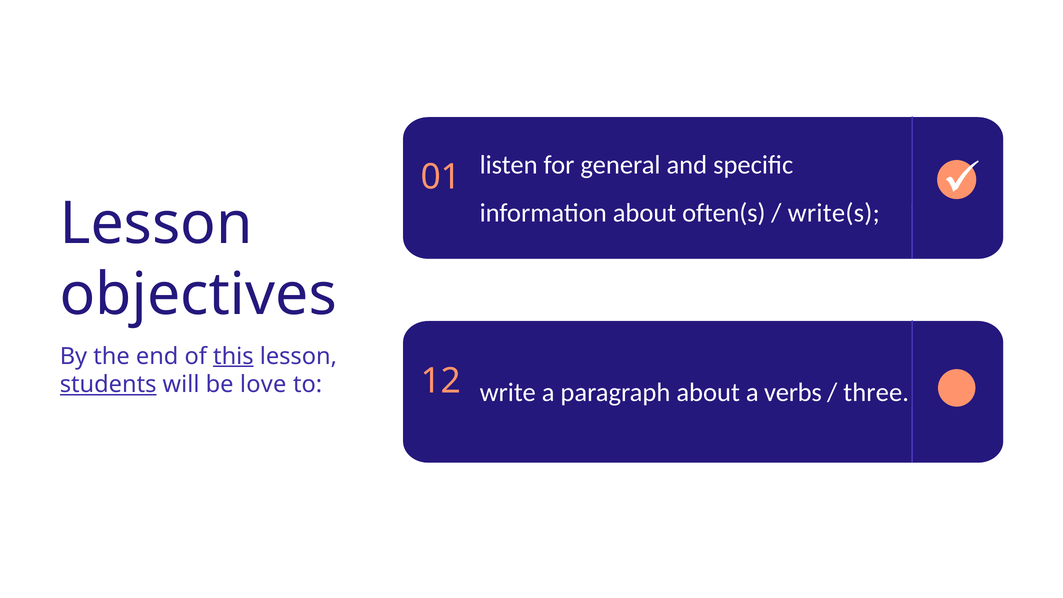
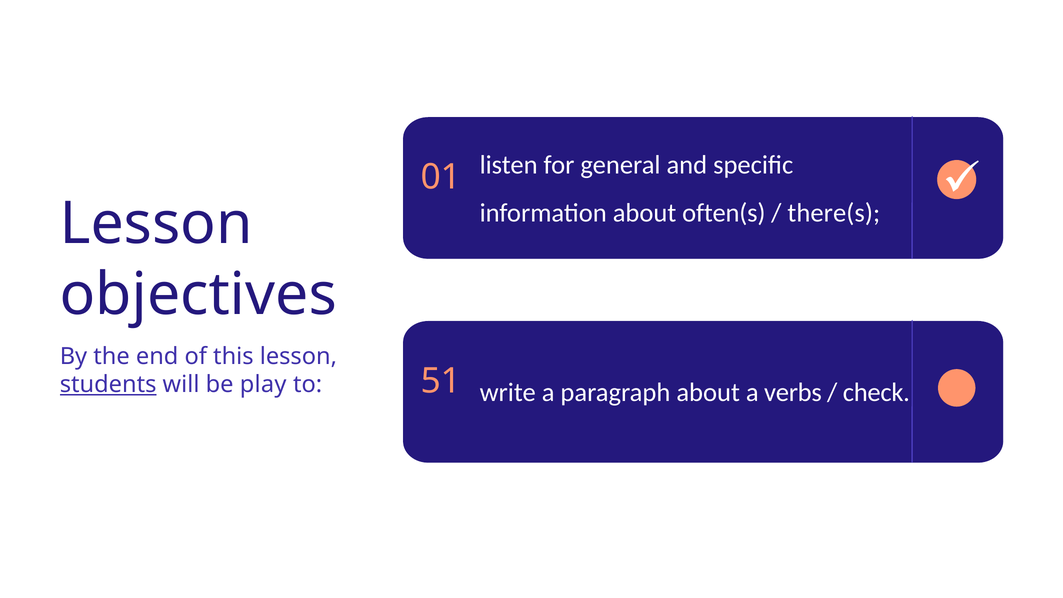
write(s: write(s -> there(s
this underline: present -> none
love: love -> play
12: 12 -> 51
three: three -> check
